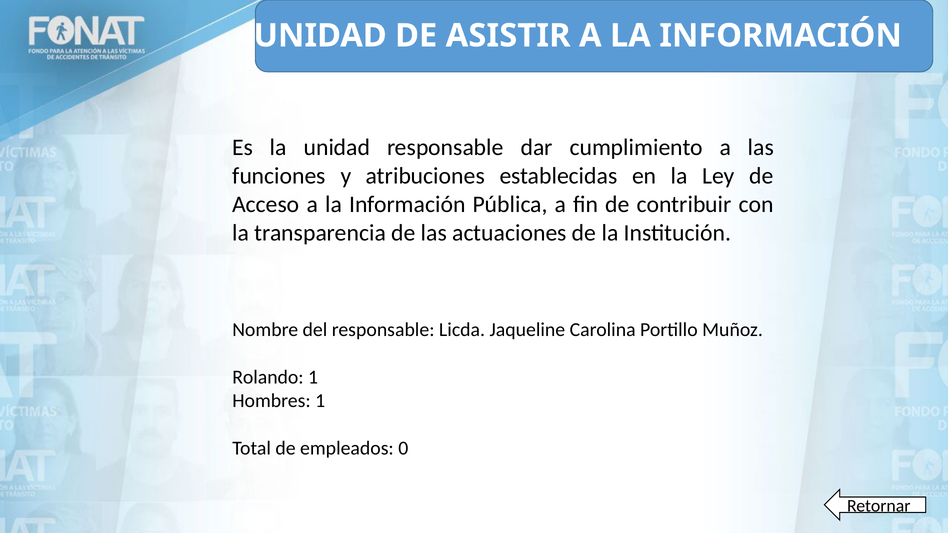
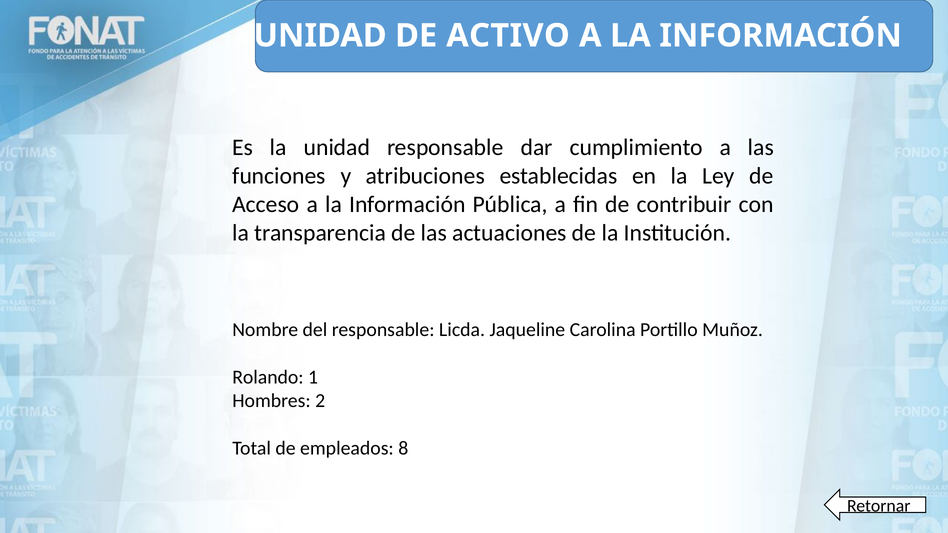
ASISTIR: ASISTIR -> ACTIVO
Hombres 1: 1 -> 2
0: 0 -> 8
